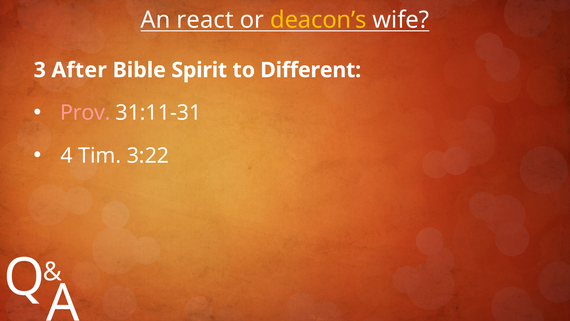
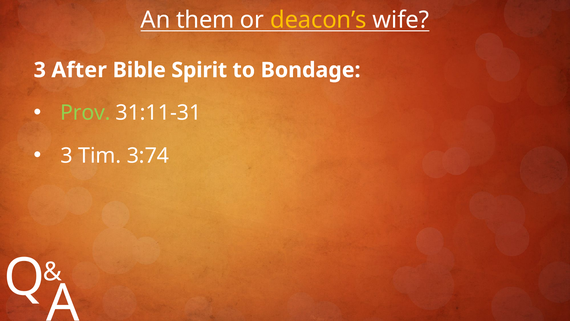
react: react -> them
Different: Different -> Bondage
Prov colour: pink -> light green
4 at (67, 156): 4 -> 3
3:22: 3:22 -> 3:74
